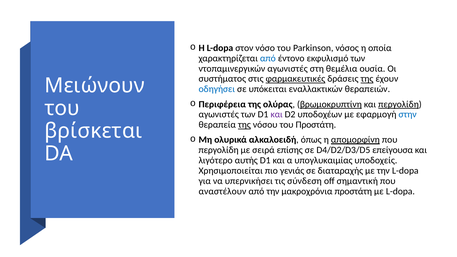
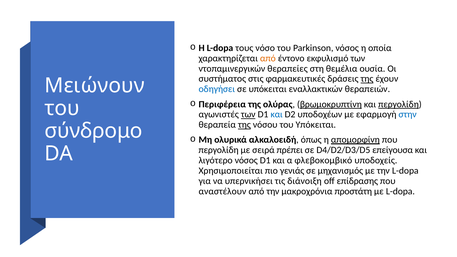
στον: στον -> τους
από at (268, 58) colour: blue -> orange
ντοπαμινεργικών αγωνιστές: αγωνιστές -> θεραπείες
φαρμακευτικές underline: present -> none
των at (248, 115) underline: none -> present
και at (277, 115) colour: purple -> blue
του Προστάτη: Προστάτη -> Υπόκειται
βρίσκεται: βρίσκεται -> σύνδρομο
επίσης: επίσης -> πρέπει
λιγότερο αυτής: αυτής -> νόσος
υπογλυκαιμίας: υπογλυκαιμίας -> φλεβοκομβικό
διαταραχής: διαταραχής -> μηχανισμός
σύνδεση: σύνδεση -> διάνοιξη
σημαντική: σημαντική -> επίδρασης
